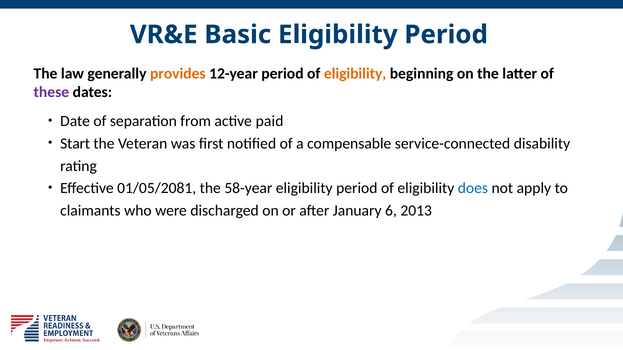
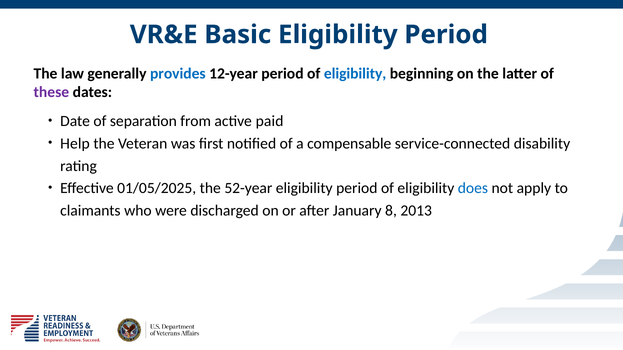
provides colour: orange -> blue
eligibility at (355, 74) colour: orange -> blue
Start: Start -> Help
01/05/2081: 01/05/2081 -> 01/05/2025
58-year: 58-year -> 52-year
6: 6 -> 8
